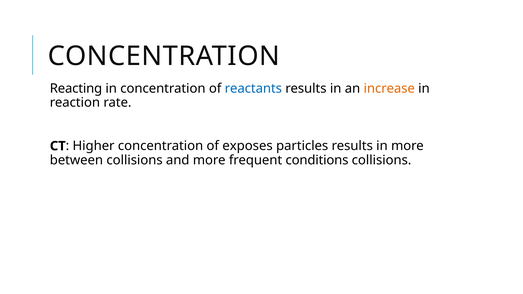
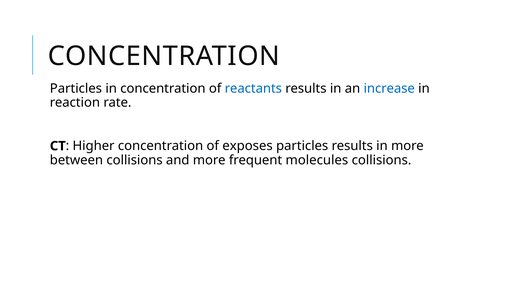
Reacting at (76, 88): Reacting -> Particles
increase colour: orange -> blue
conditions: conditions -> molecules
